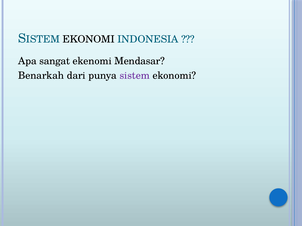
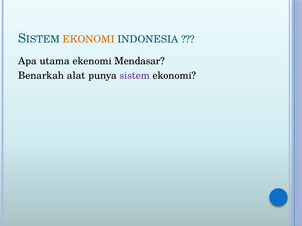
EKONOMI at (89, 39) colour: black -> orange
sangat: sangat -> utama
dari: dari -> alat
